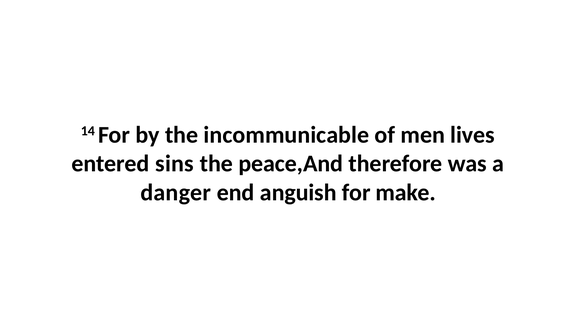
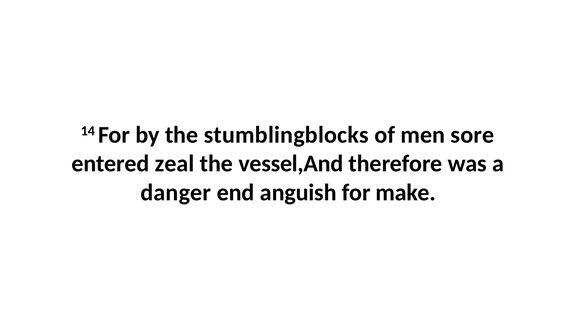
incommunicable: incommunicable -> stumblingblocks
lives: lives -> sore
sins: sins -> zeal
peace,And: peace,And -> vessel,And
